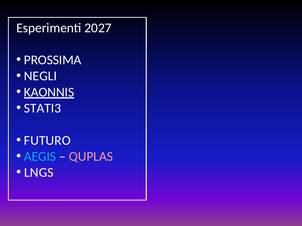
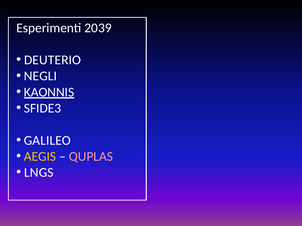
2027: 2027 -> 2039
PROSSIMA: PROSSIMA -> DEUTERIO
STATI3: STATI3 -> SFIDE3
FUTURO: FUTURO -> GALILEO
AEGIS colour: light blue -> yellow
